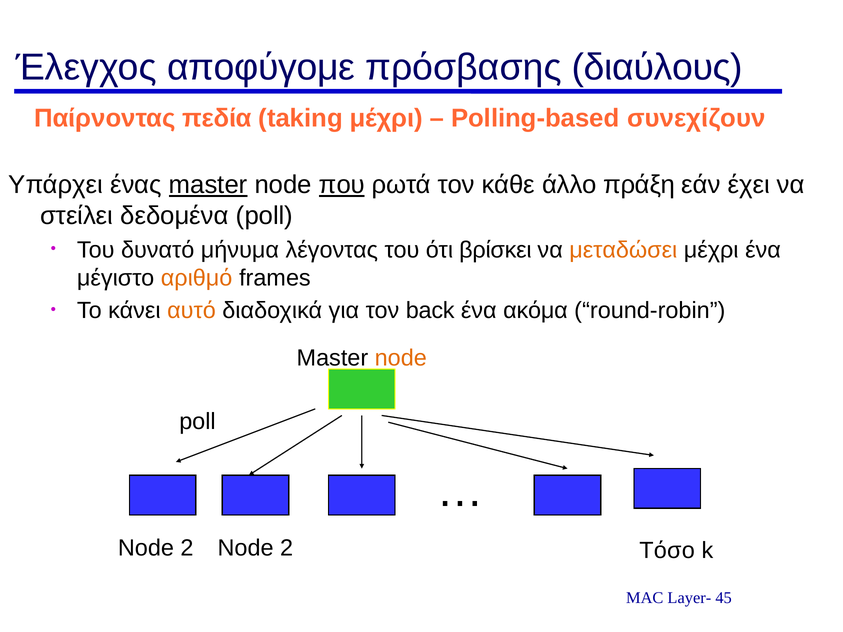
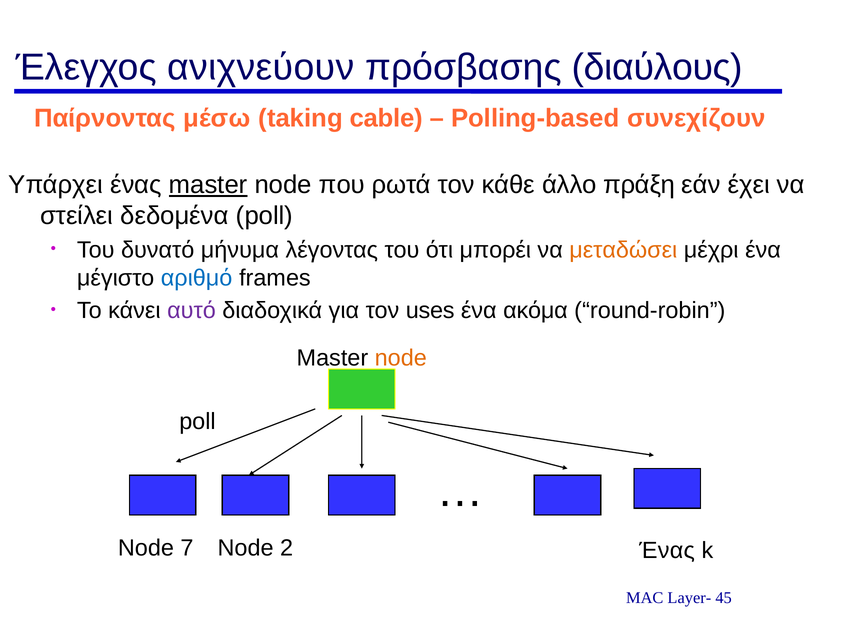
αποφύγομε: αποφύγομε -> ανιχνεύουν
πεδία: πεδία -> μέσω
taking μέχρι: μέχρι -> cable
που underline: present -> none
βρίσκει: βρίσκει -> μπορέι
αριθμό colour: orange -> blue
αυτό colour: orange -> purple
back: back -> uses
2 at (187, 548): 2 -> 7
2 Τόσο: Τόσο -> Ένας
